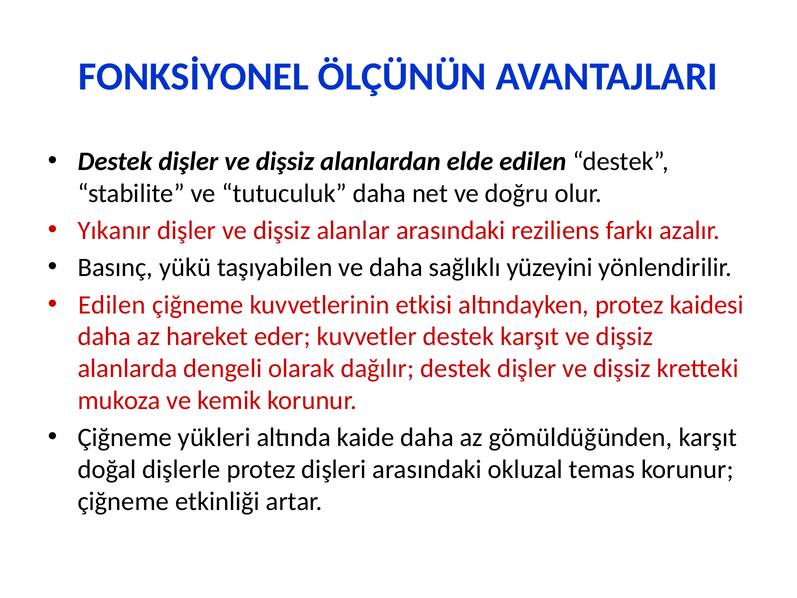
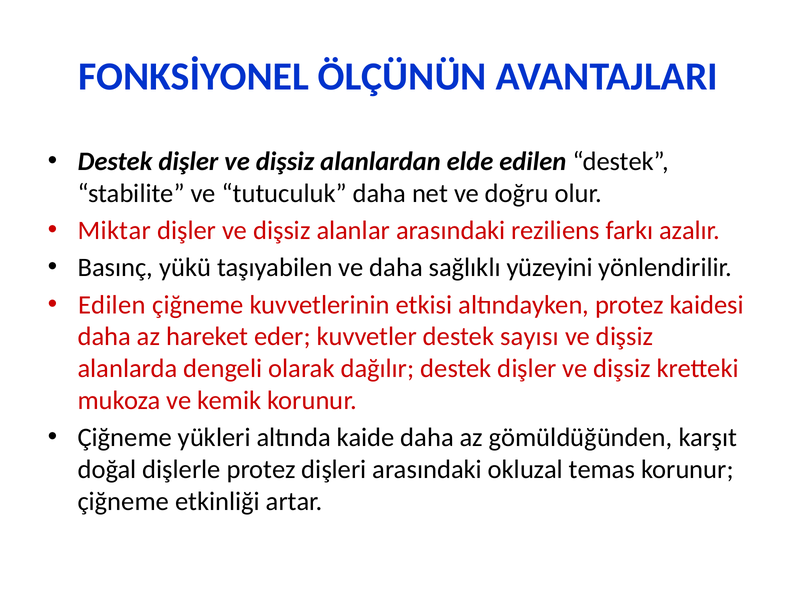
Yıkanır: Yıkanır -> Miktar
destek karşıt: karşıt -> sayısı
